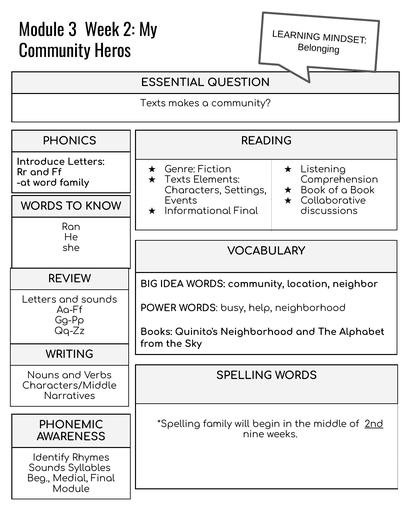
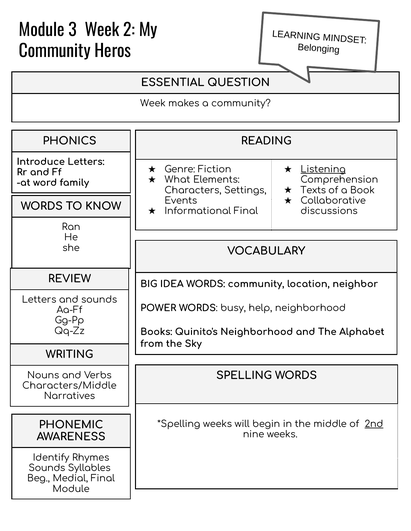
Texts at (153, 104): Texts -> Week
Listening underline: none -> present
Texts at (178, 180): Texts -> What
Book at (313, 191): Book -> Texts
family at (217, 425): family -> weeks
